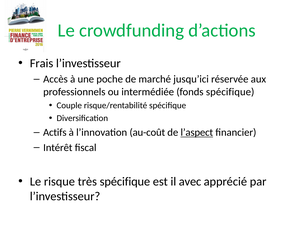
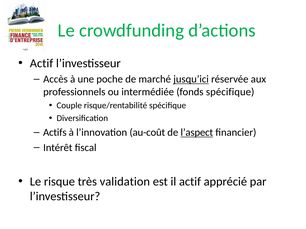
Frais at (42, 63): Frais -> Actif
jusqu’ici underline: none -> present
très spécifique: spécifique -> validation
il avec: avec -> actif
